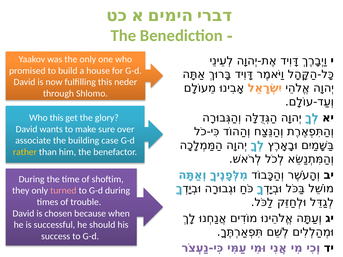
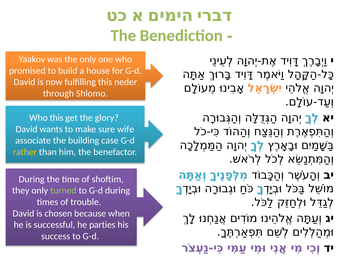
over: over -> wife
turned colour: pink -> light green
should: should -> parties
